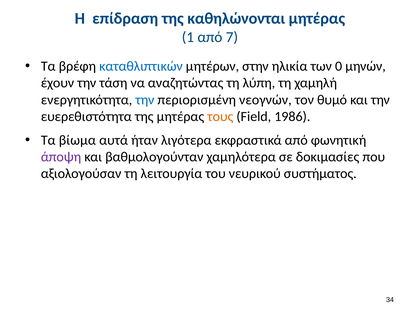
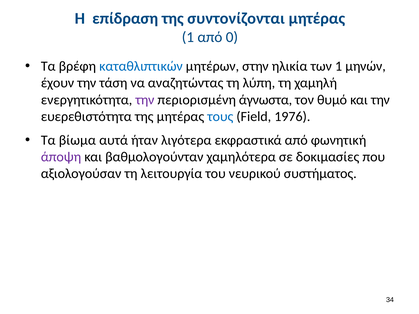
καθηλώνονται: καθηλώνονται -> συντονίζονται
7: 7 -> 0
των 0: 0 -> 1
την at (145, 100) colour: blue -> purple
νεογνών: νεογνών -> άγνωστα
τους colour: orange -> blue
1986: 1986 -> 1976
